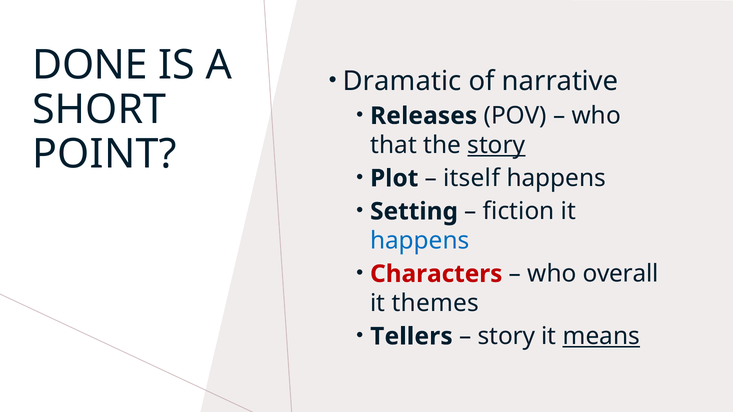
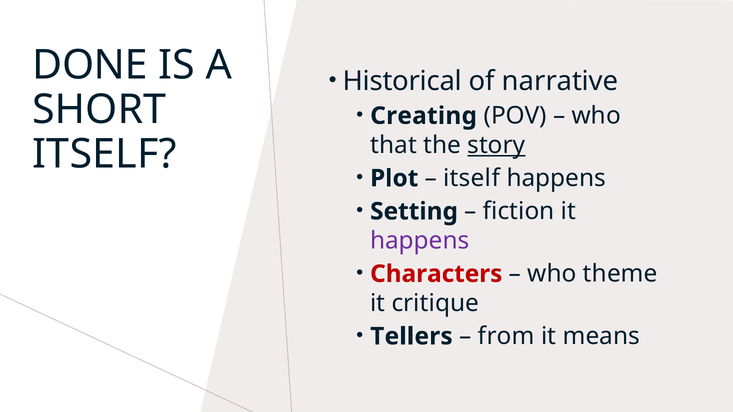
Dramatic: Dramatic -> Historical
Releases: Releases -> Creating
POINT at (104, 154): POINT -> ITSELF
happens at (420, 241) colour: blue -> purple
overall: overall -> theme
themes: themes -> critique
story at (506, 337): story -> from
means underline: present -> none
